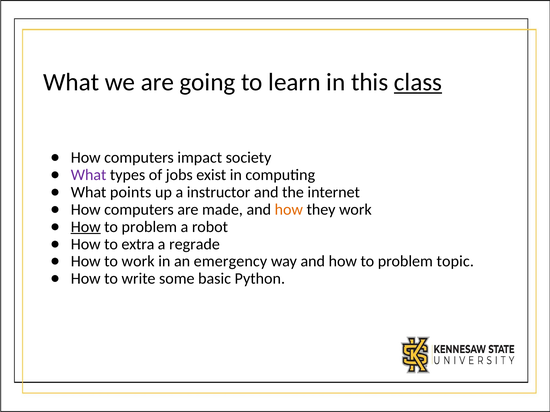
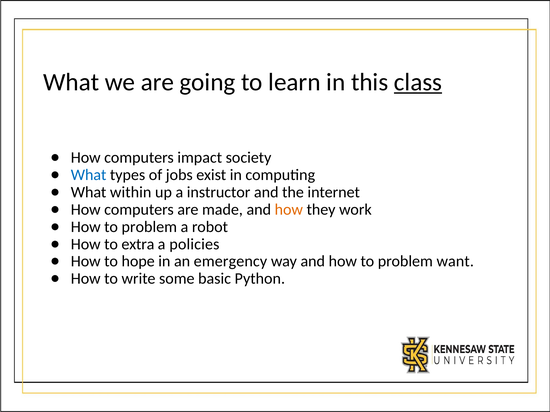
What at (89, 175) colour: purple -> blue
points: points -> within
How at (86, 227) underline: present -> none
regrade: regrade -> policies
to work: work -> hope
topic: topic -> want
